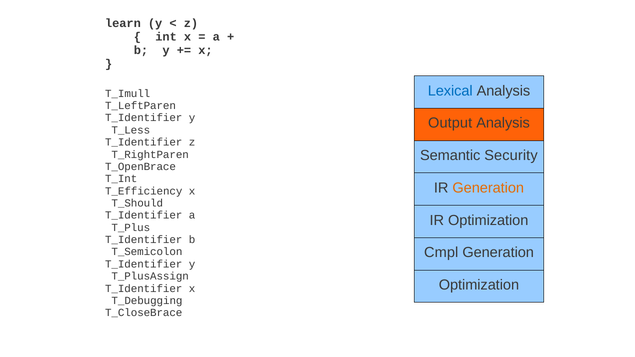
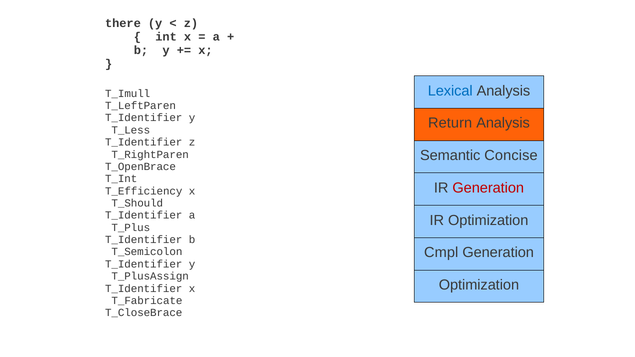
learn: learn -> there
Output: Output -> Return
Security: Security -> Concise
Generation at (488, 188) colour: orange -> red
T_Debugging: T_Debugging -> T_Fabricate
